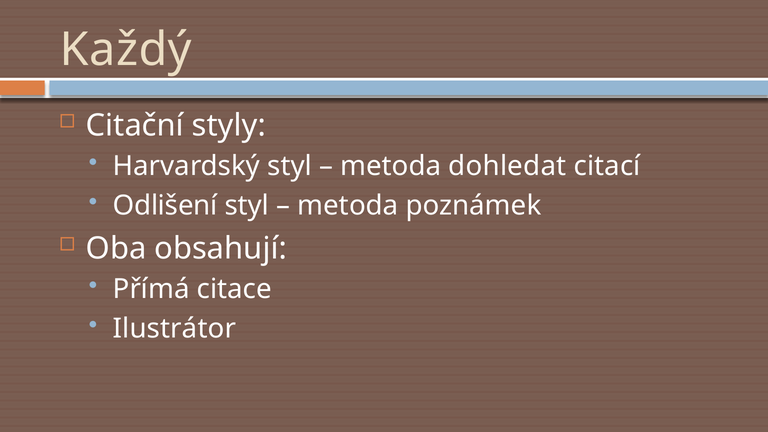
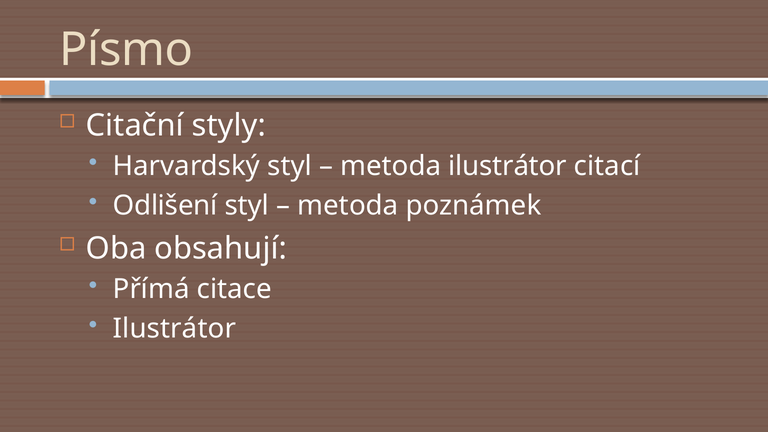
Každý: Každý -> Písmo
metoda dohledat: dohledat -> ilustrátor
